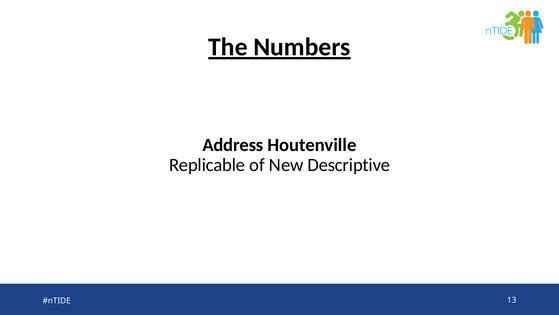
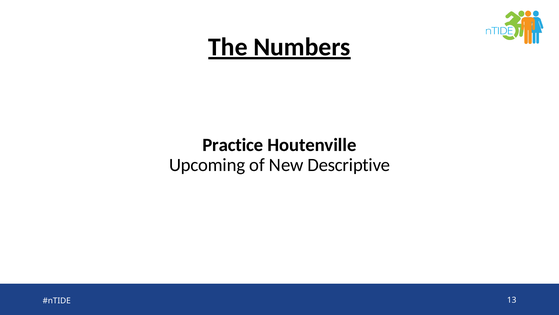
Address: Address -> Practice
Replicable: Replicable -> Upcoming
